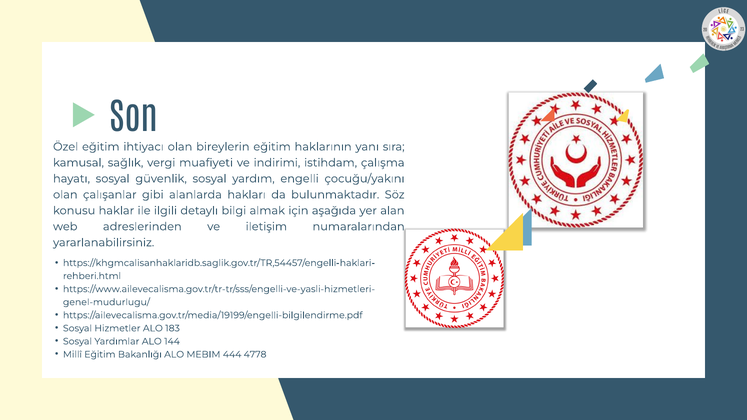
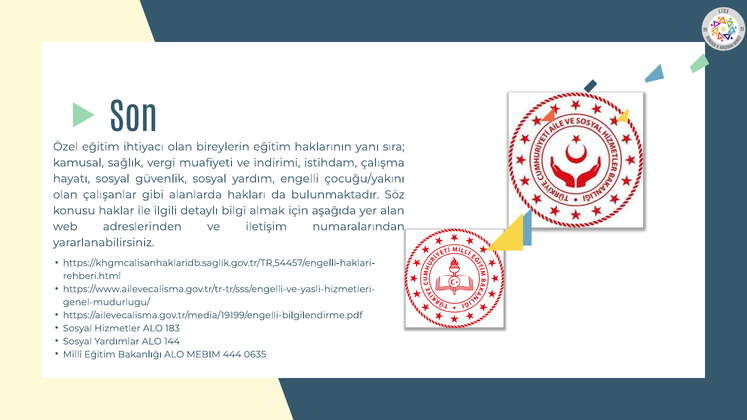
4778: 4778 -> 0635
